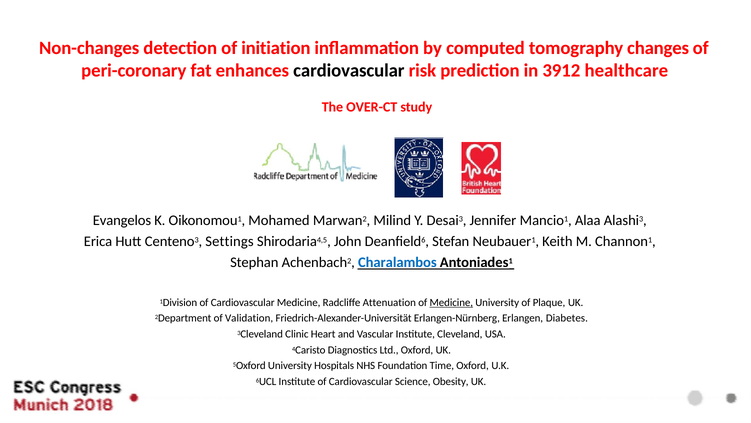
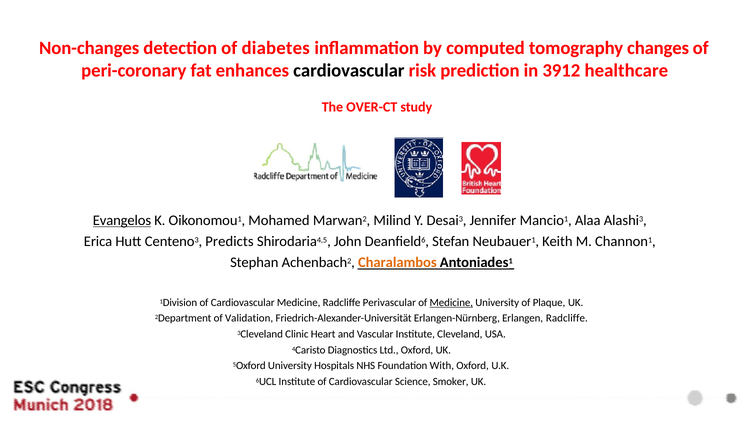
initiation: initiation -> diabetes
Evangelos underline: none -> present
Settings: Settings -> Predicts
Charalambos colour: blue -> orange
Attenuation: Attenuation -> Perivascular
Erlangen Diabetes: Diabetes -> Radcliffe
Time: Time -> With
Obesity: Obesity -> Smoker
